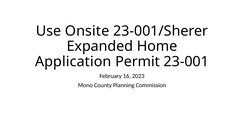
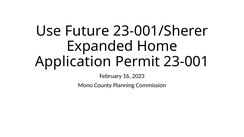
Onsite: Onsite -> Future
